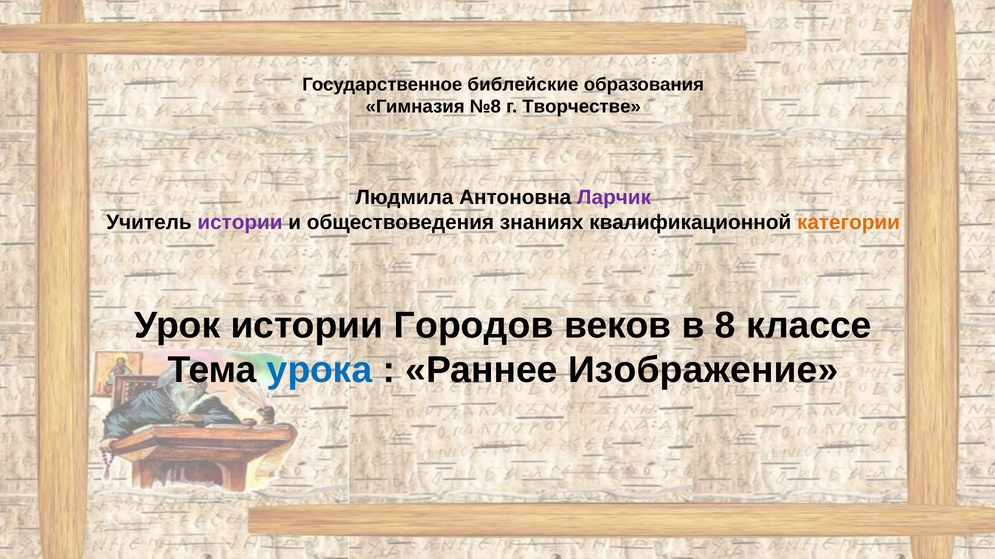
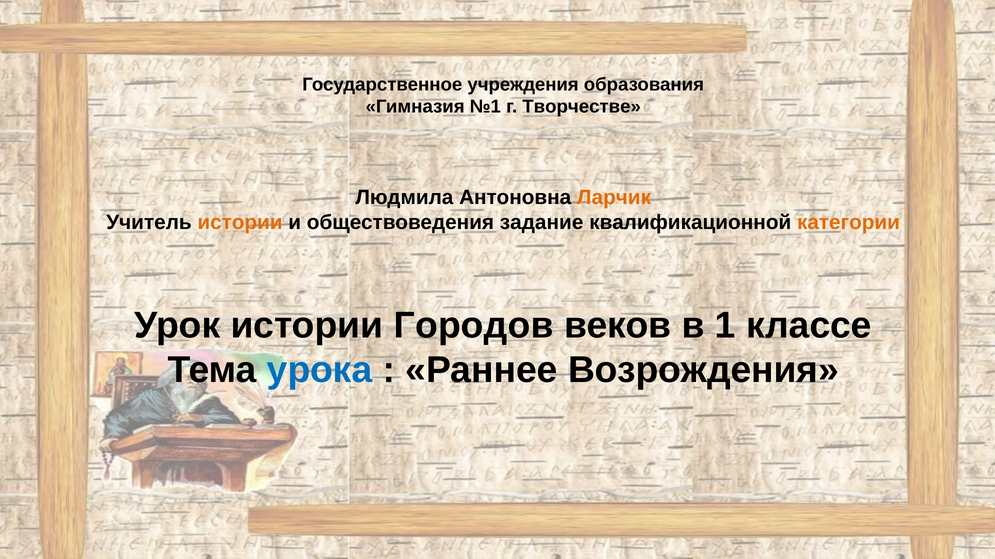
библейские: библейские -> учреждения
№8: №8 -> №1
Ларчик colour: purple -> orange
истории at (240, 223) colour: purple -> orange
знаниях: знаниях -> задание
8: 8 -> 1
Изображение: Изображение -> Возрождения
